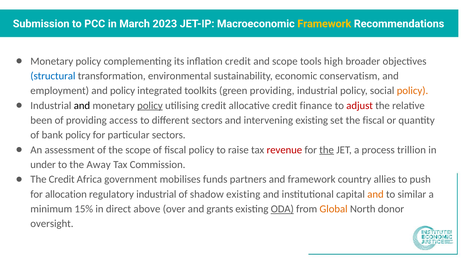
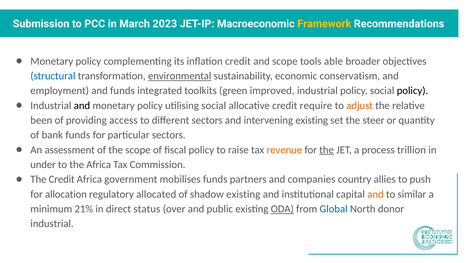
high: high -> able
environmental underline: none -> present
and policy: policy -> funds
green providing: providing -> improved
policy at (413, 91) colour: orange -> black
policy at (150, 106) underline: present -> none
utilising credit: credit -> social
finance: finance -> require
adjust colour: red -> orange
the fiscal: fiscal -> steer
bank policy: policy -> funds
revenue colour: red -> orange
the Away: Away -> Africa
and framework: framework -> companies
regulatory industrial: industrial -> allocated
15%: 15% -> 21%
above: above -> status
grants: grants -> public
Global colour: orange -> blue
oversight at (52, 224): oversight -> industrial
